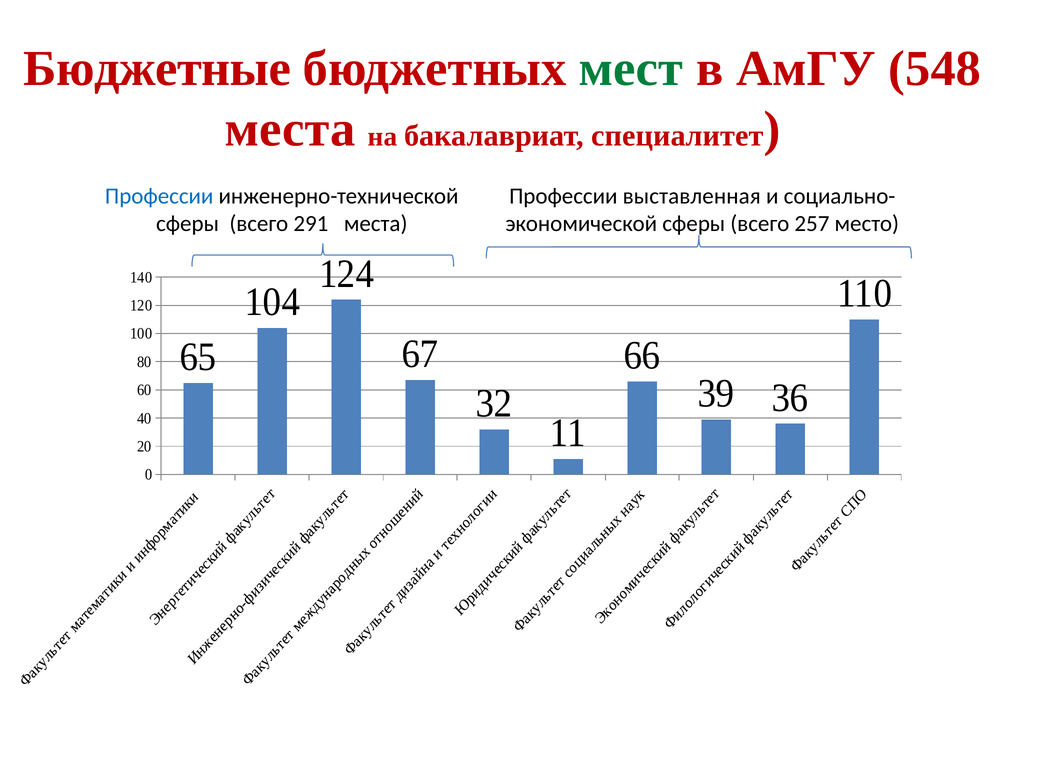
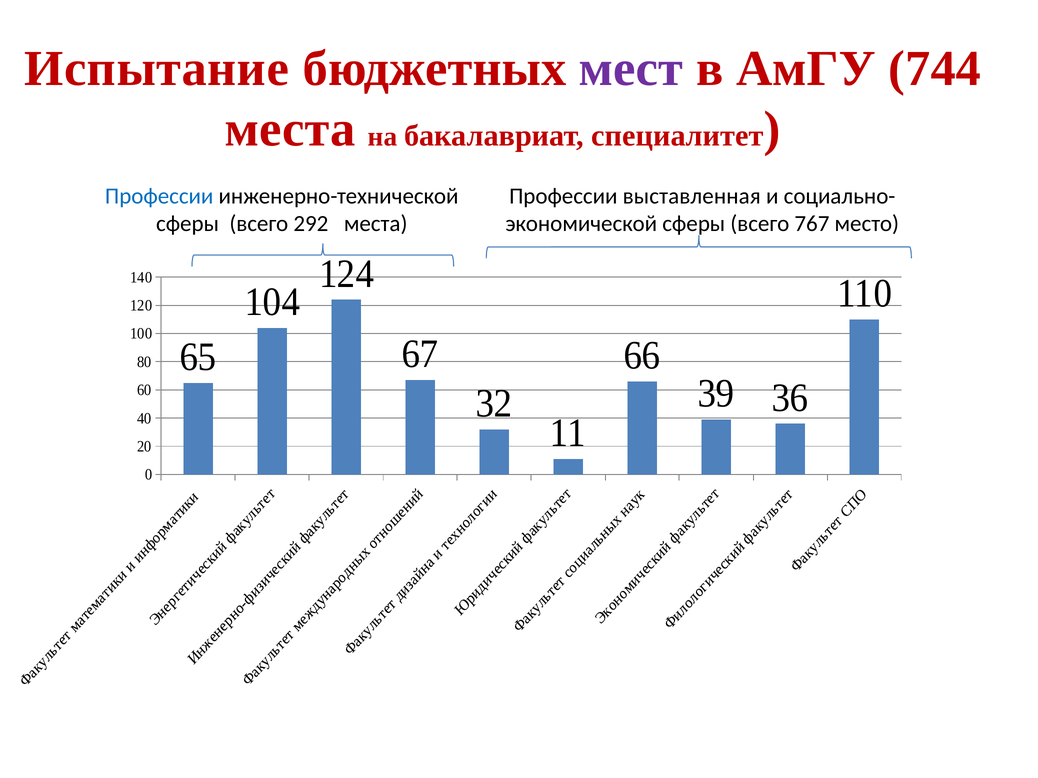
Бюджетные: Бюджетные -> Испытание
мест colour: green -> purple
548: 548 -> 744
291: 291 -> 292
257: 257 -> 767
